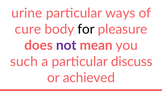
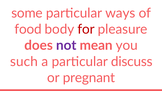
urine: urine -> some
cure: cure -> food
for colour: black -> red
achieved: achieved -> pregnant
